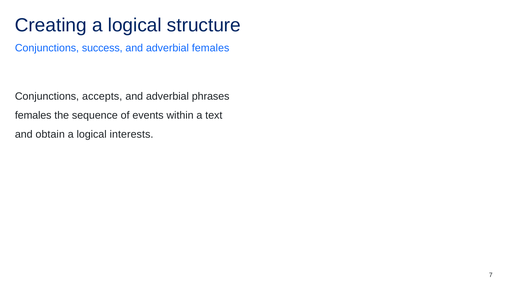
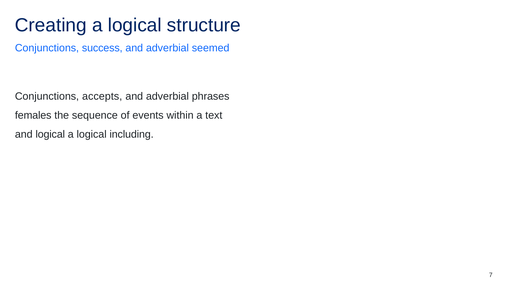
adverbial females: females -> seemed
and obtain: obtain -> logical
interests: interests -> including
